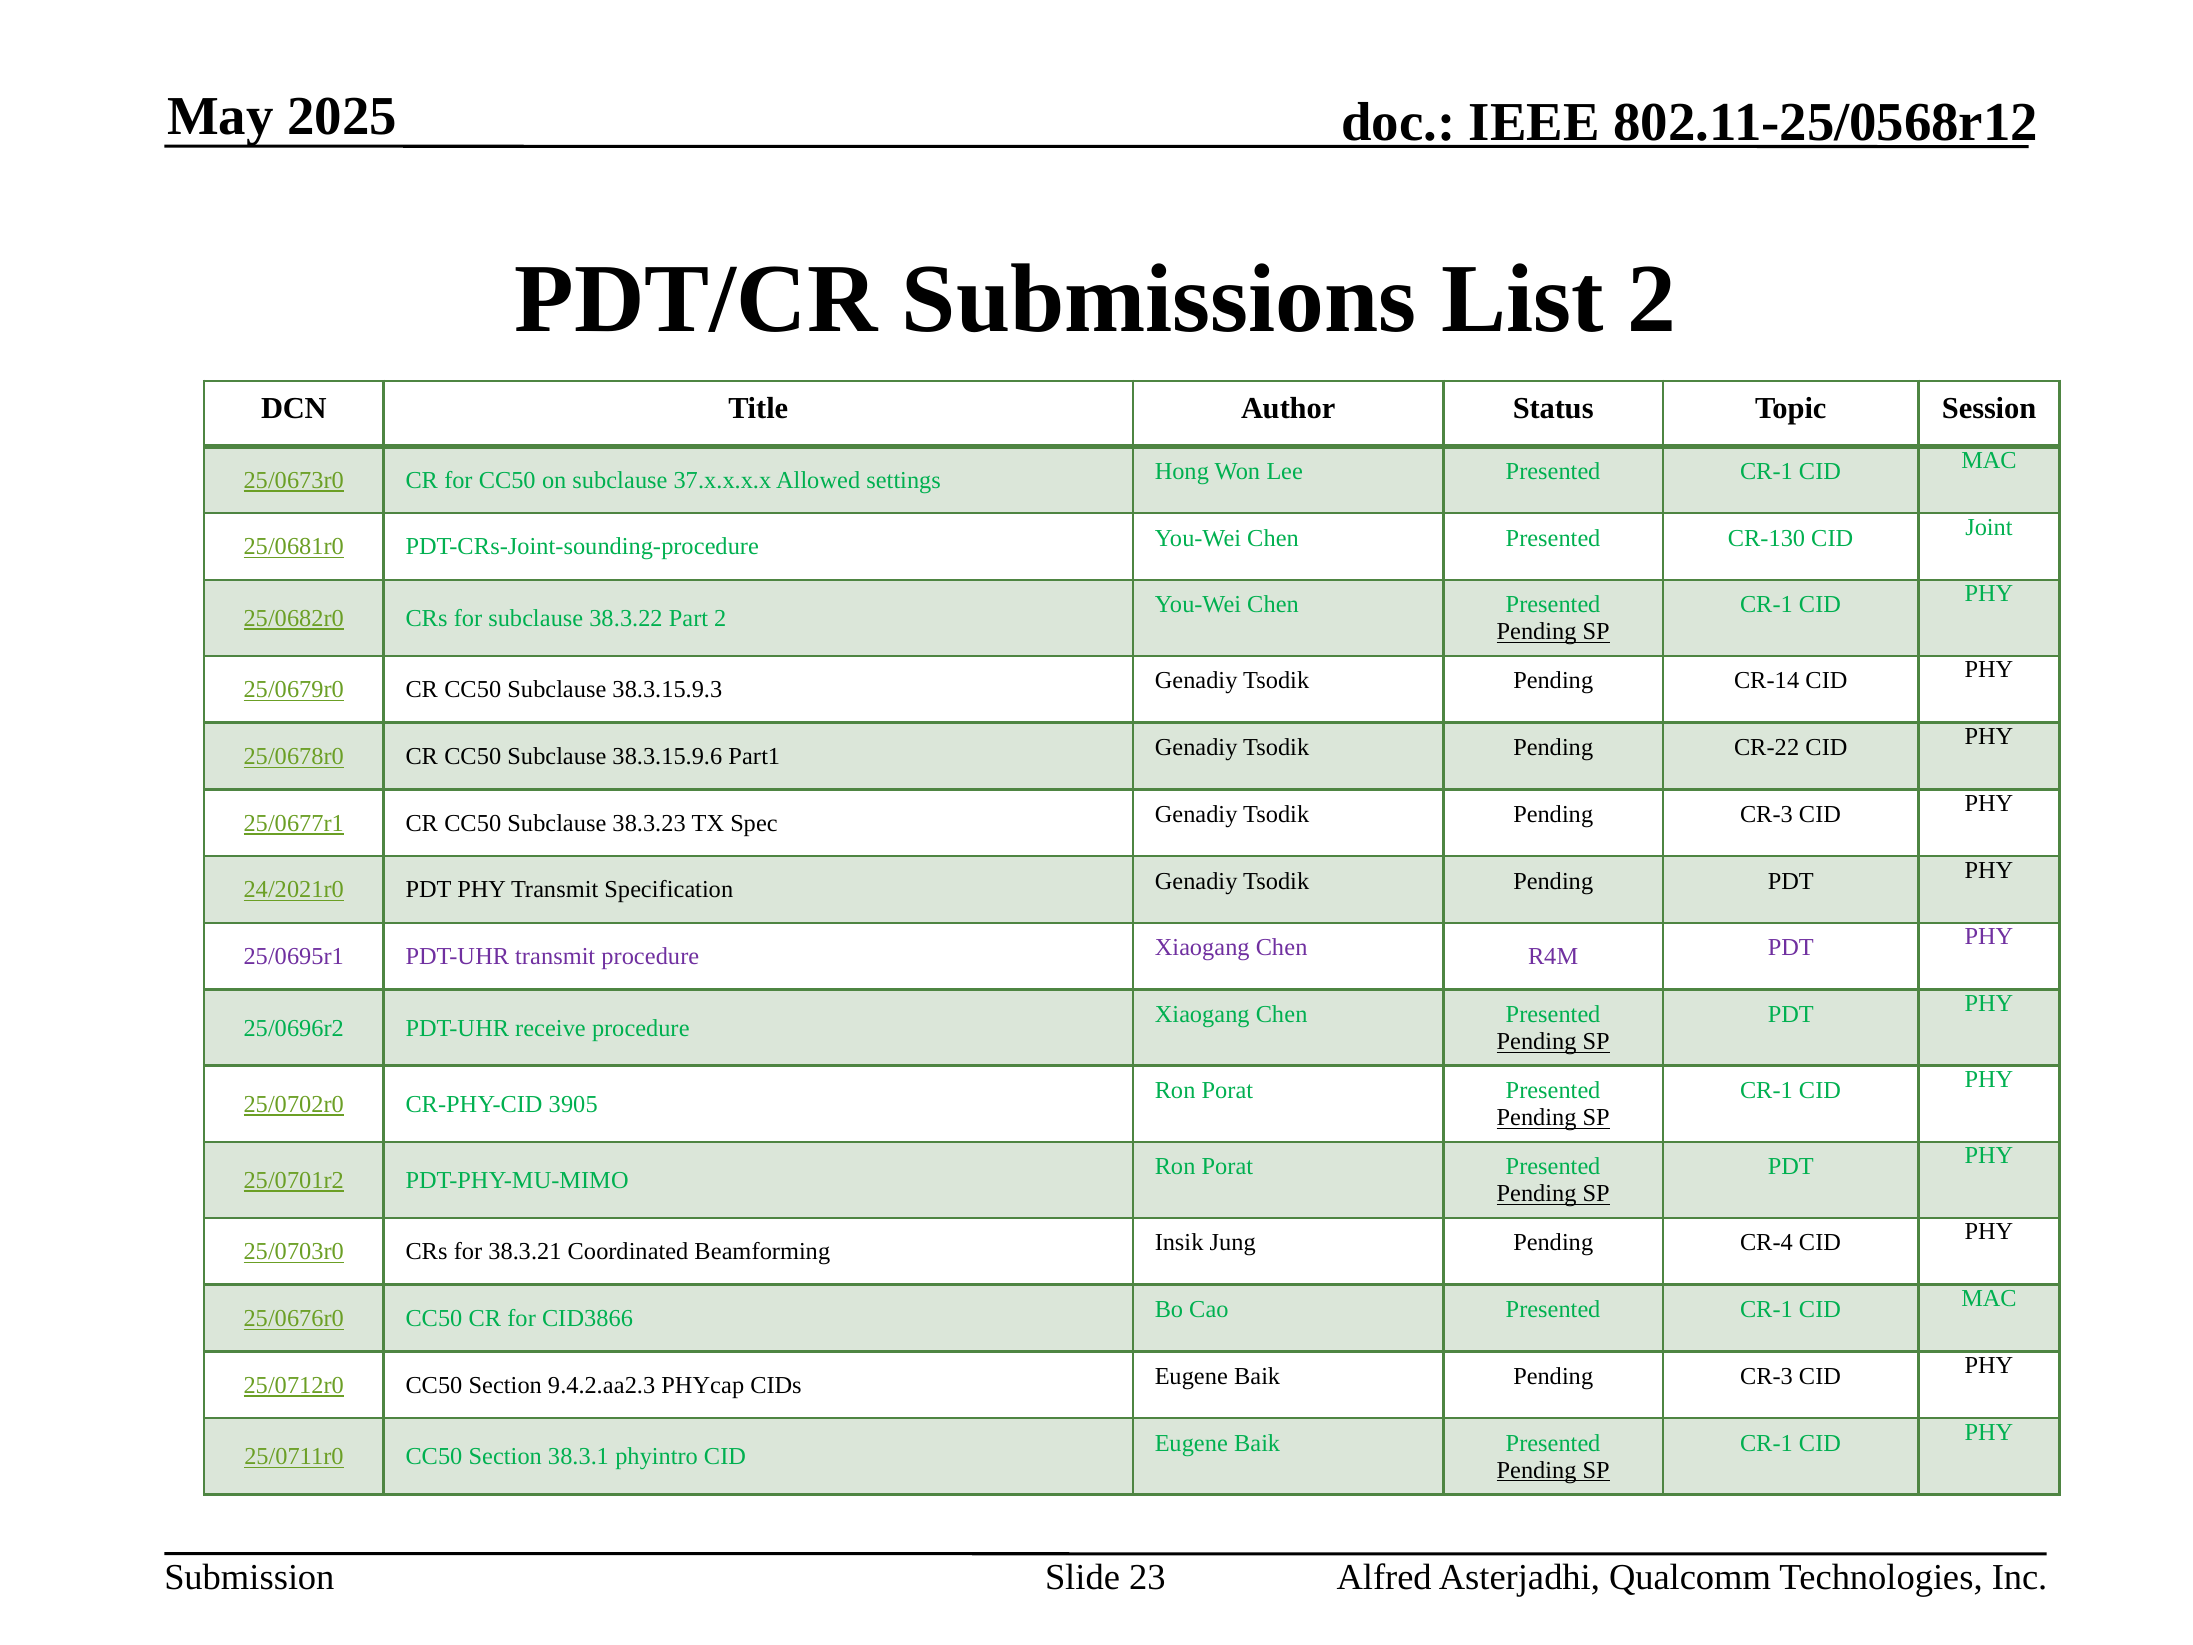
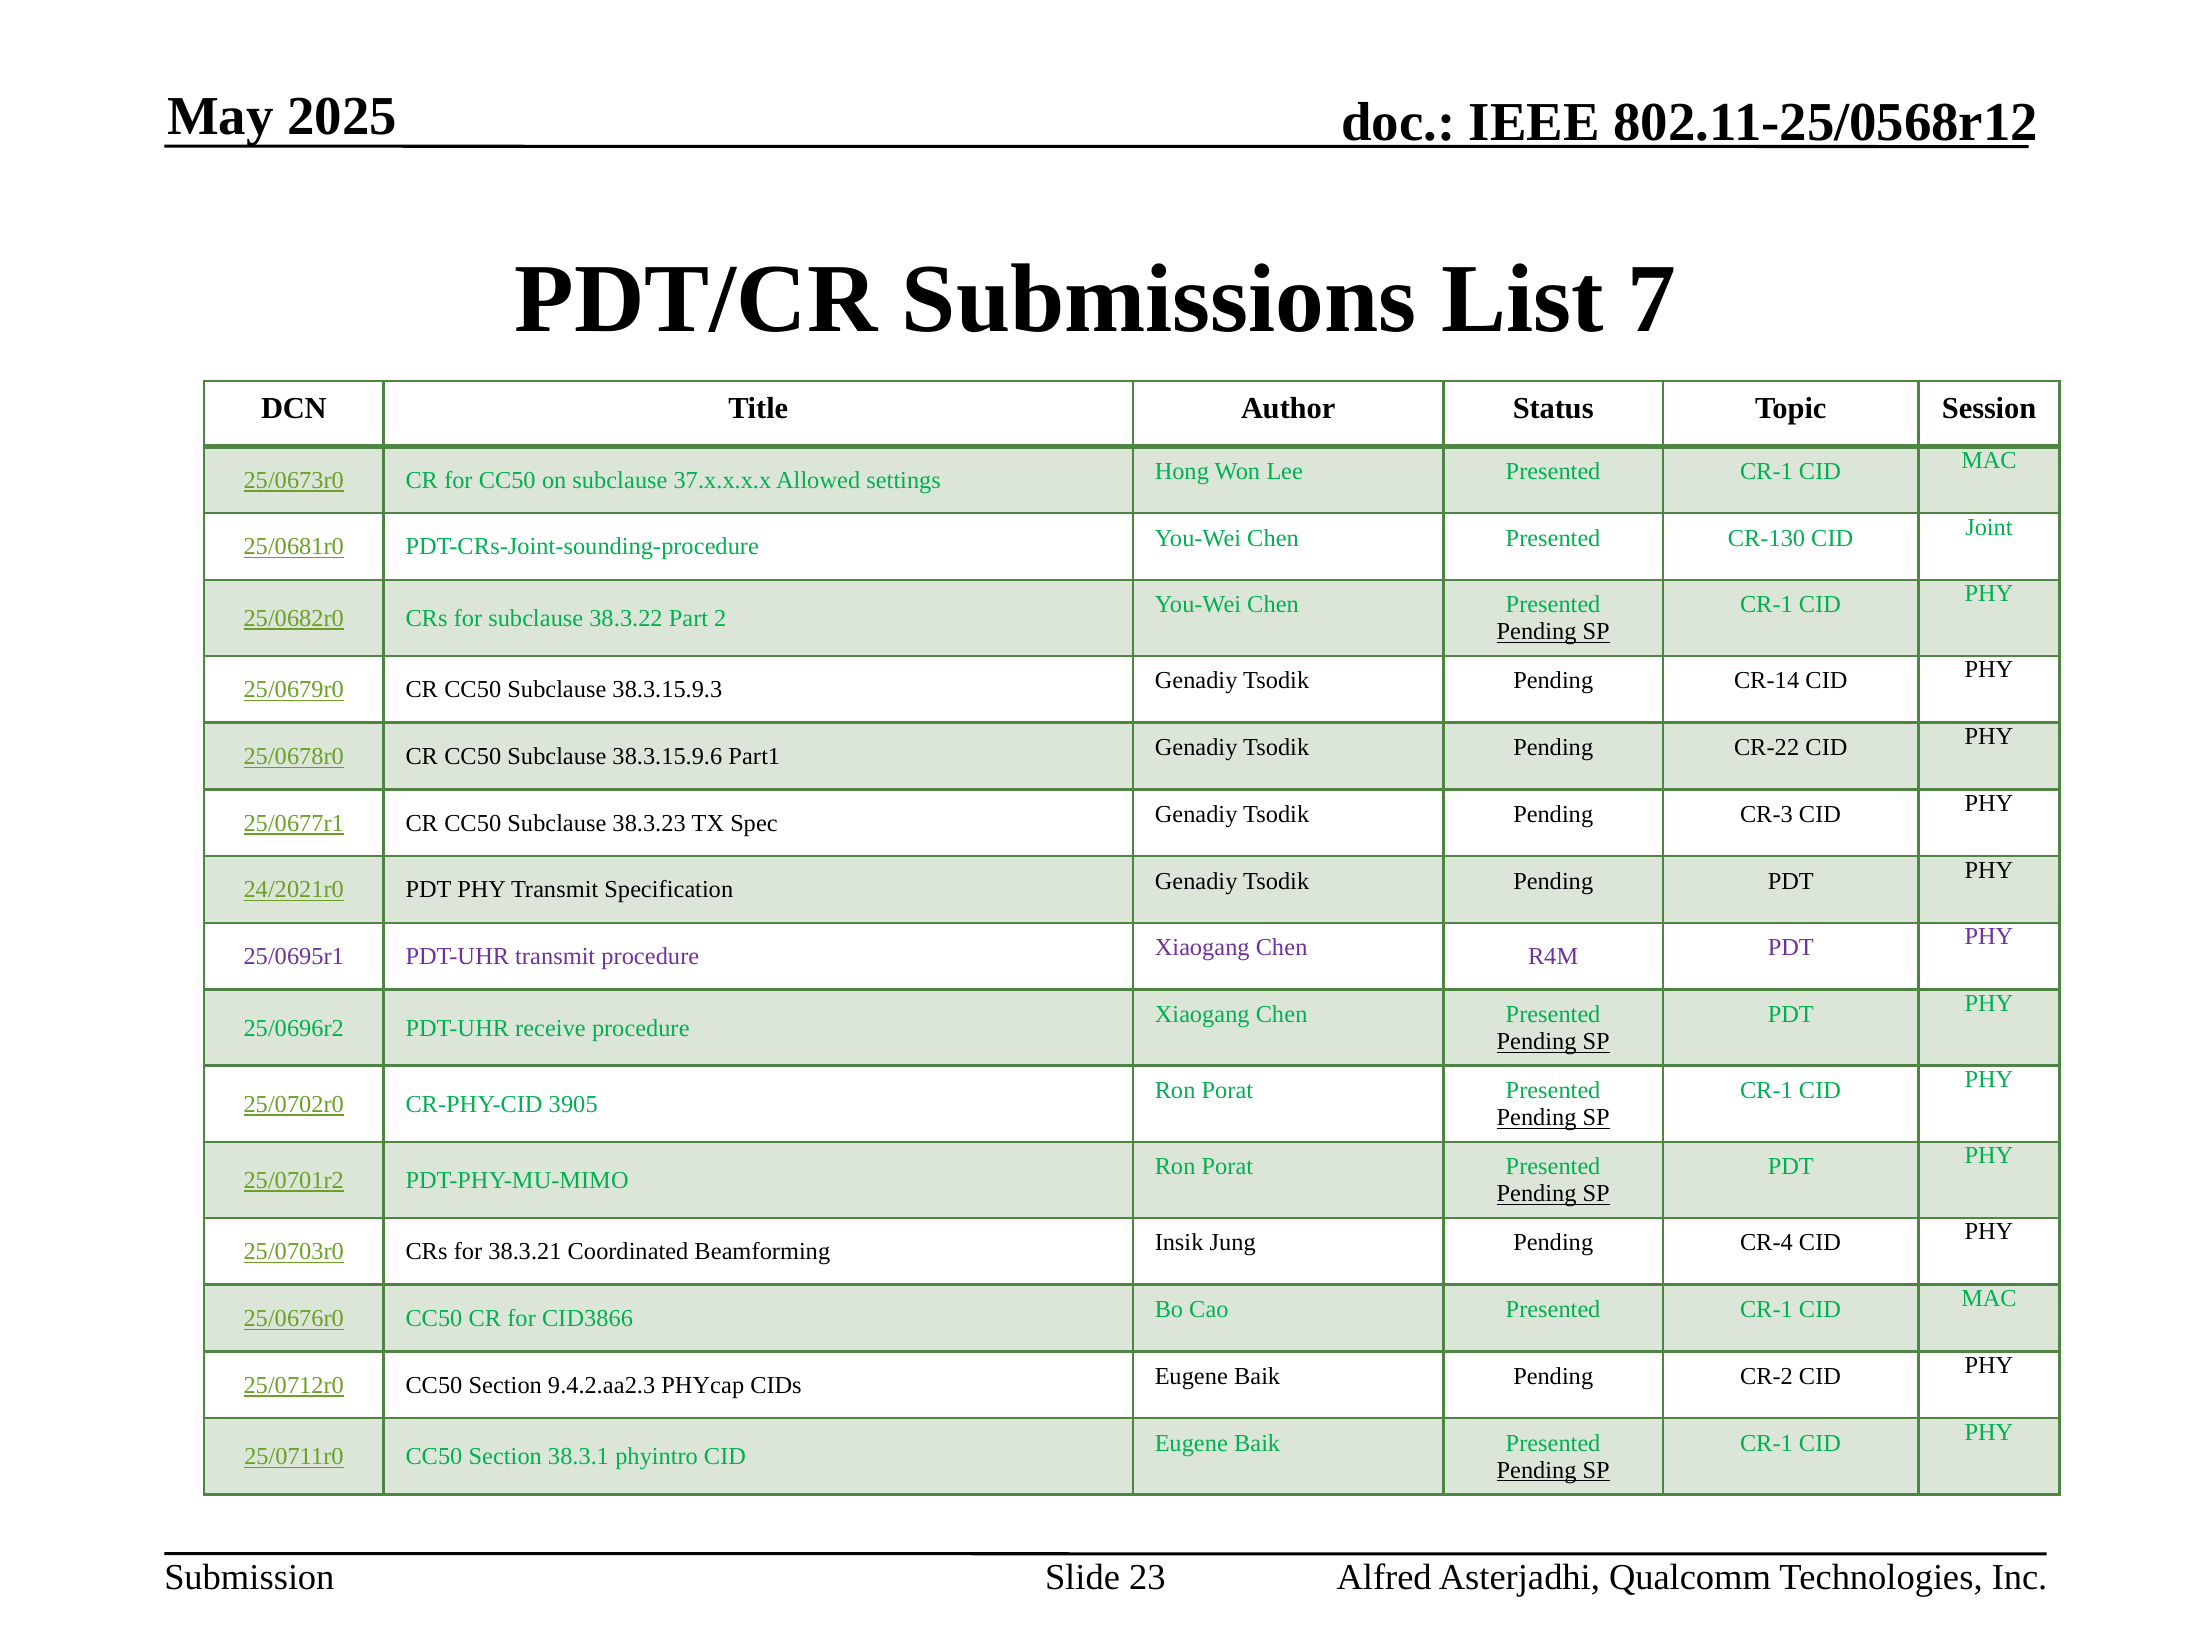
List 2: 2 -> 7
Baik Pending CR-3: CR-3 -> CR-2
